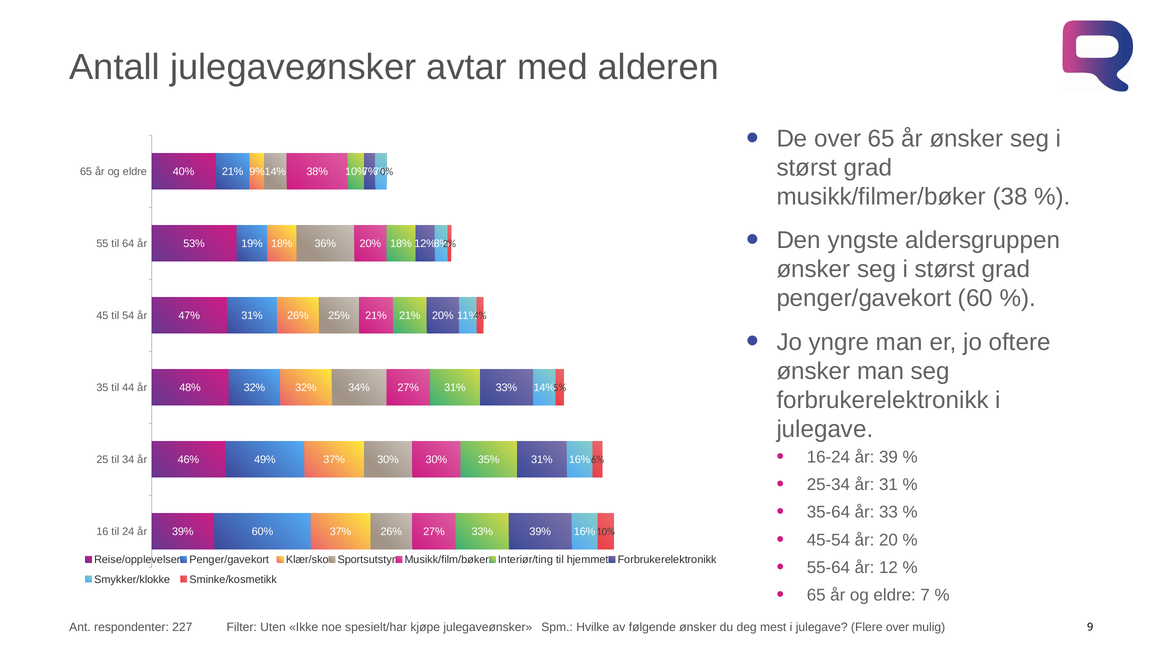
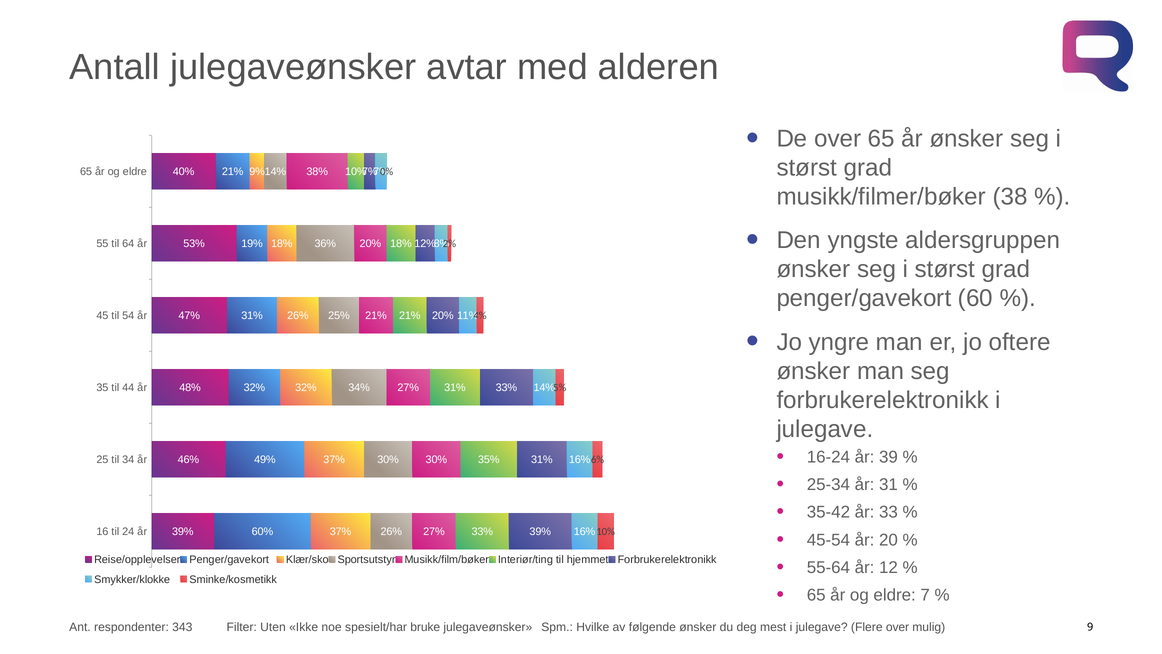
35-64: 35-64 -> 35-42
227: 227 -> 343
kjøpe: kjøpe -> bruke
